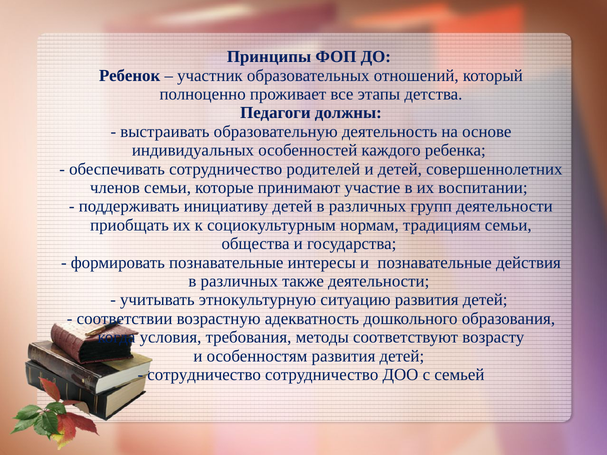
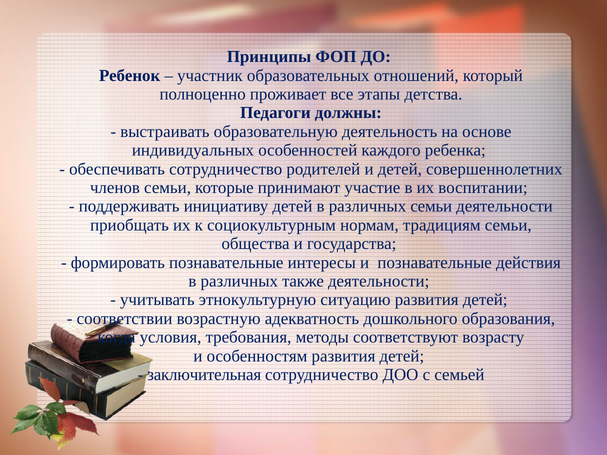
различных групп: групп -> семьи
сотрудничество at (204, 375): сотрудничество -> заключительная
